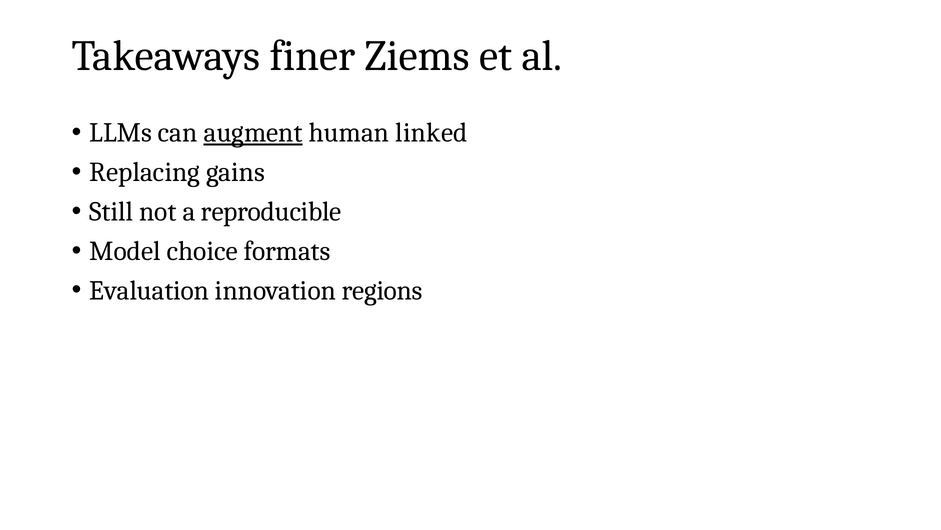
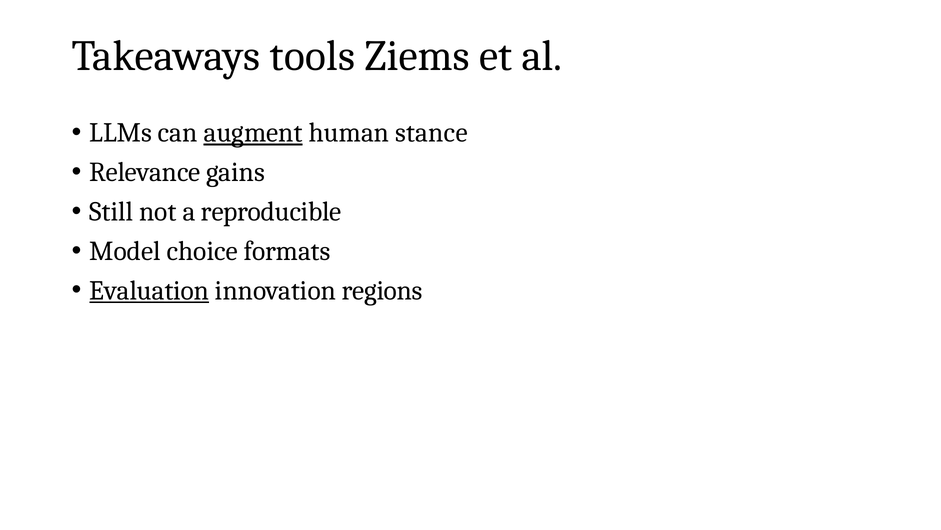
finer: finer -> tools
linked: linked -> stance
Replacing: Replacing -> Relevance
Evaluation underline: none -> present
